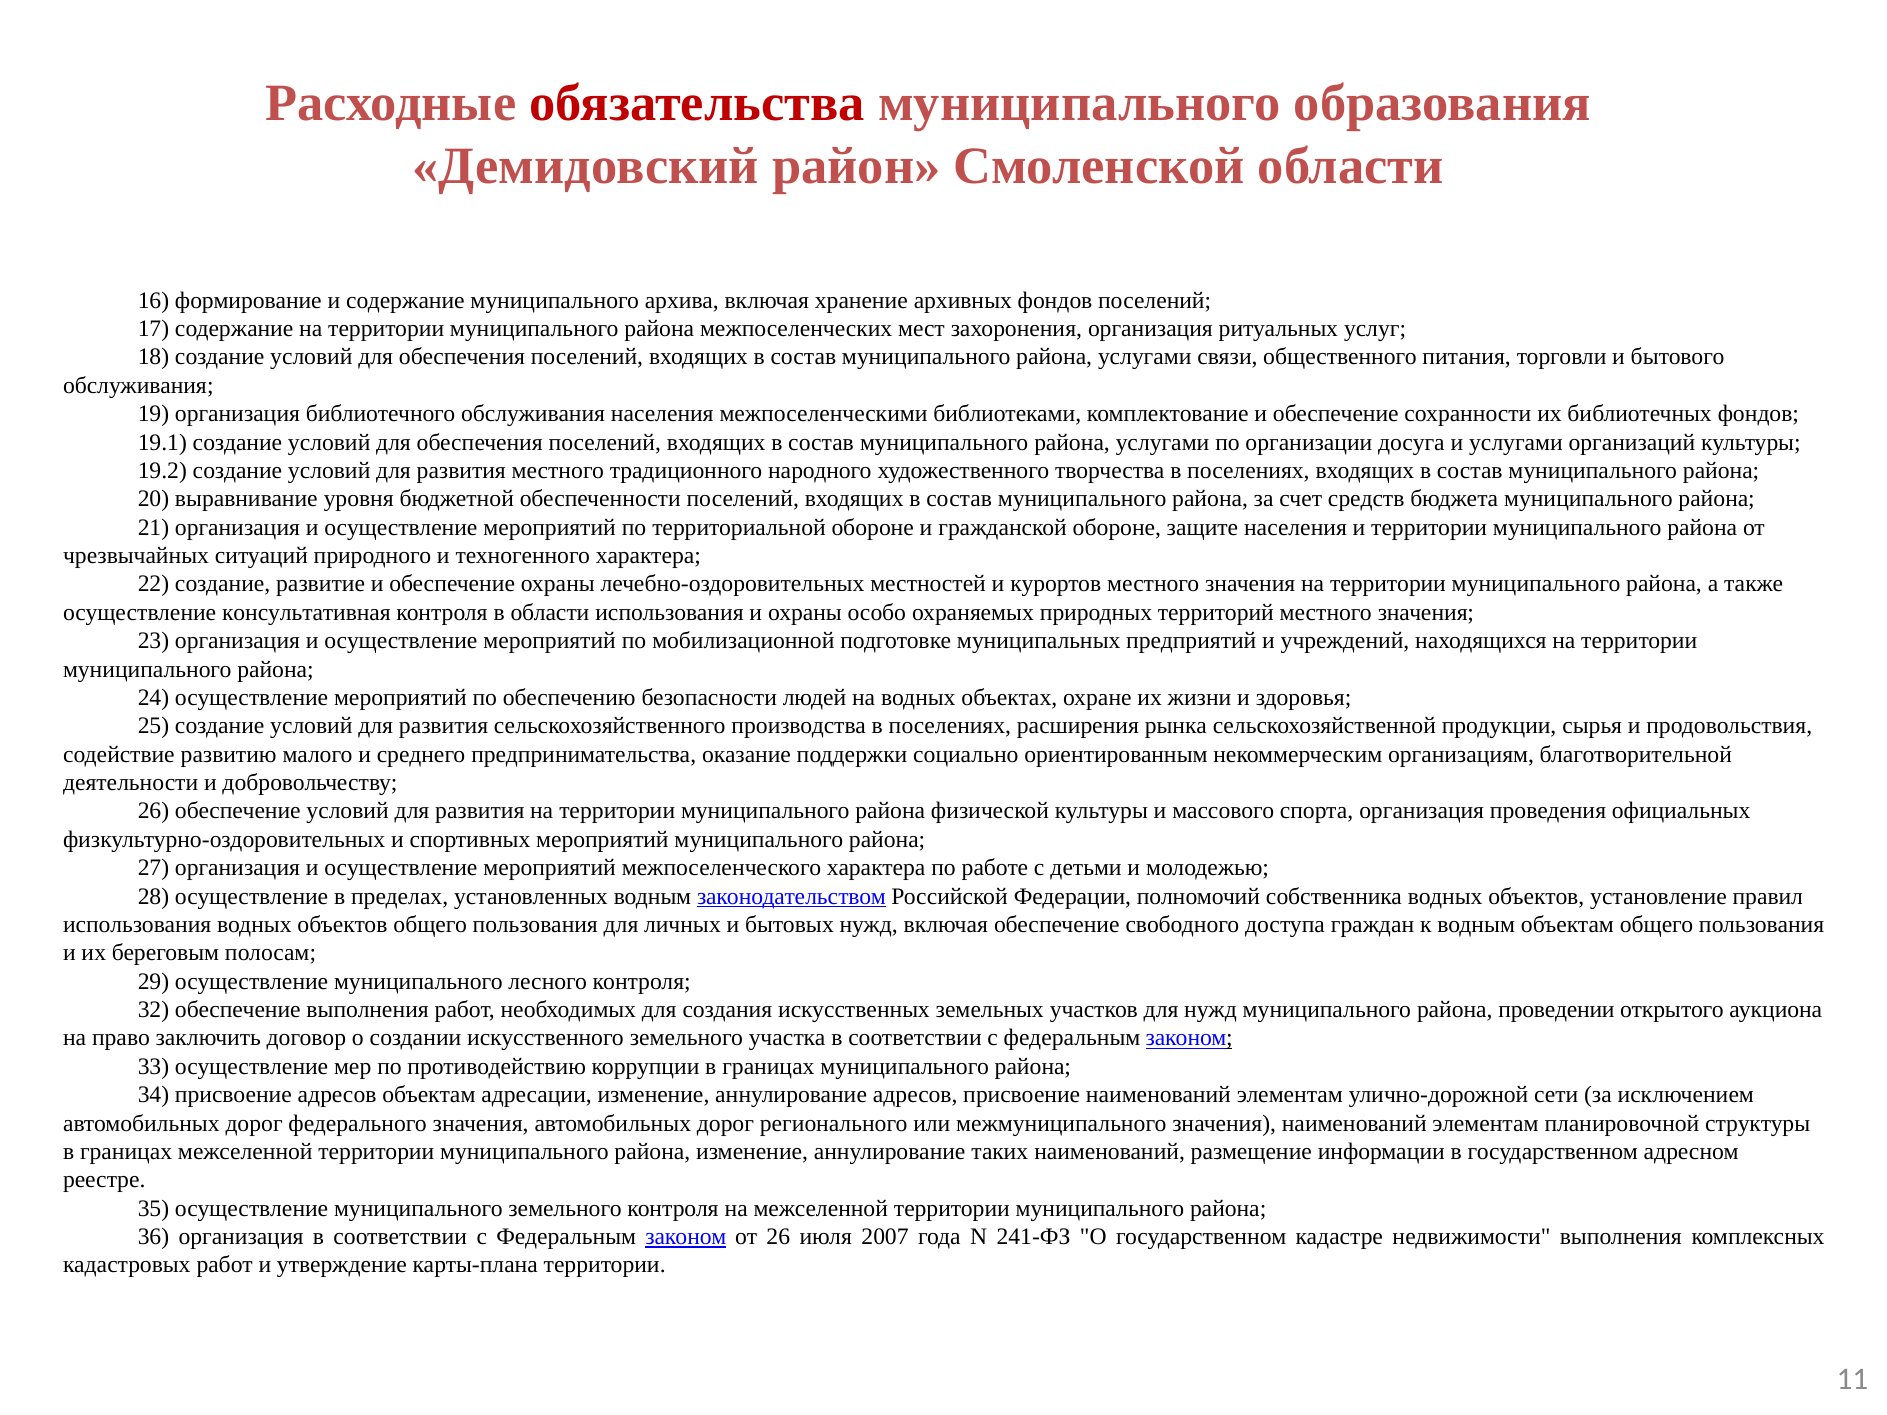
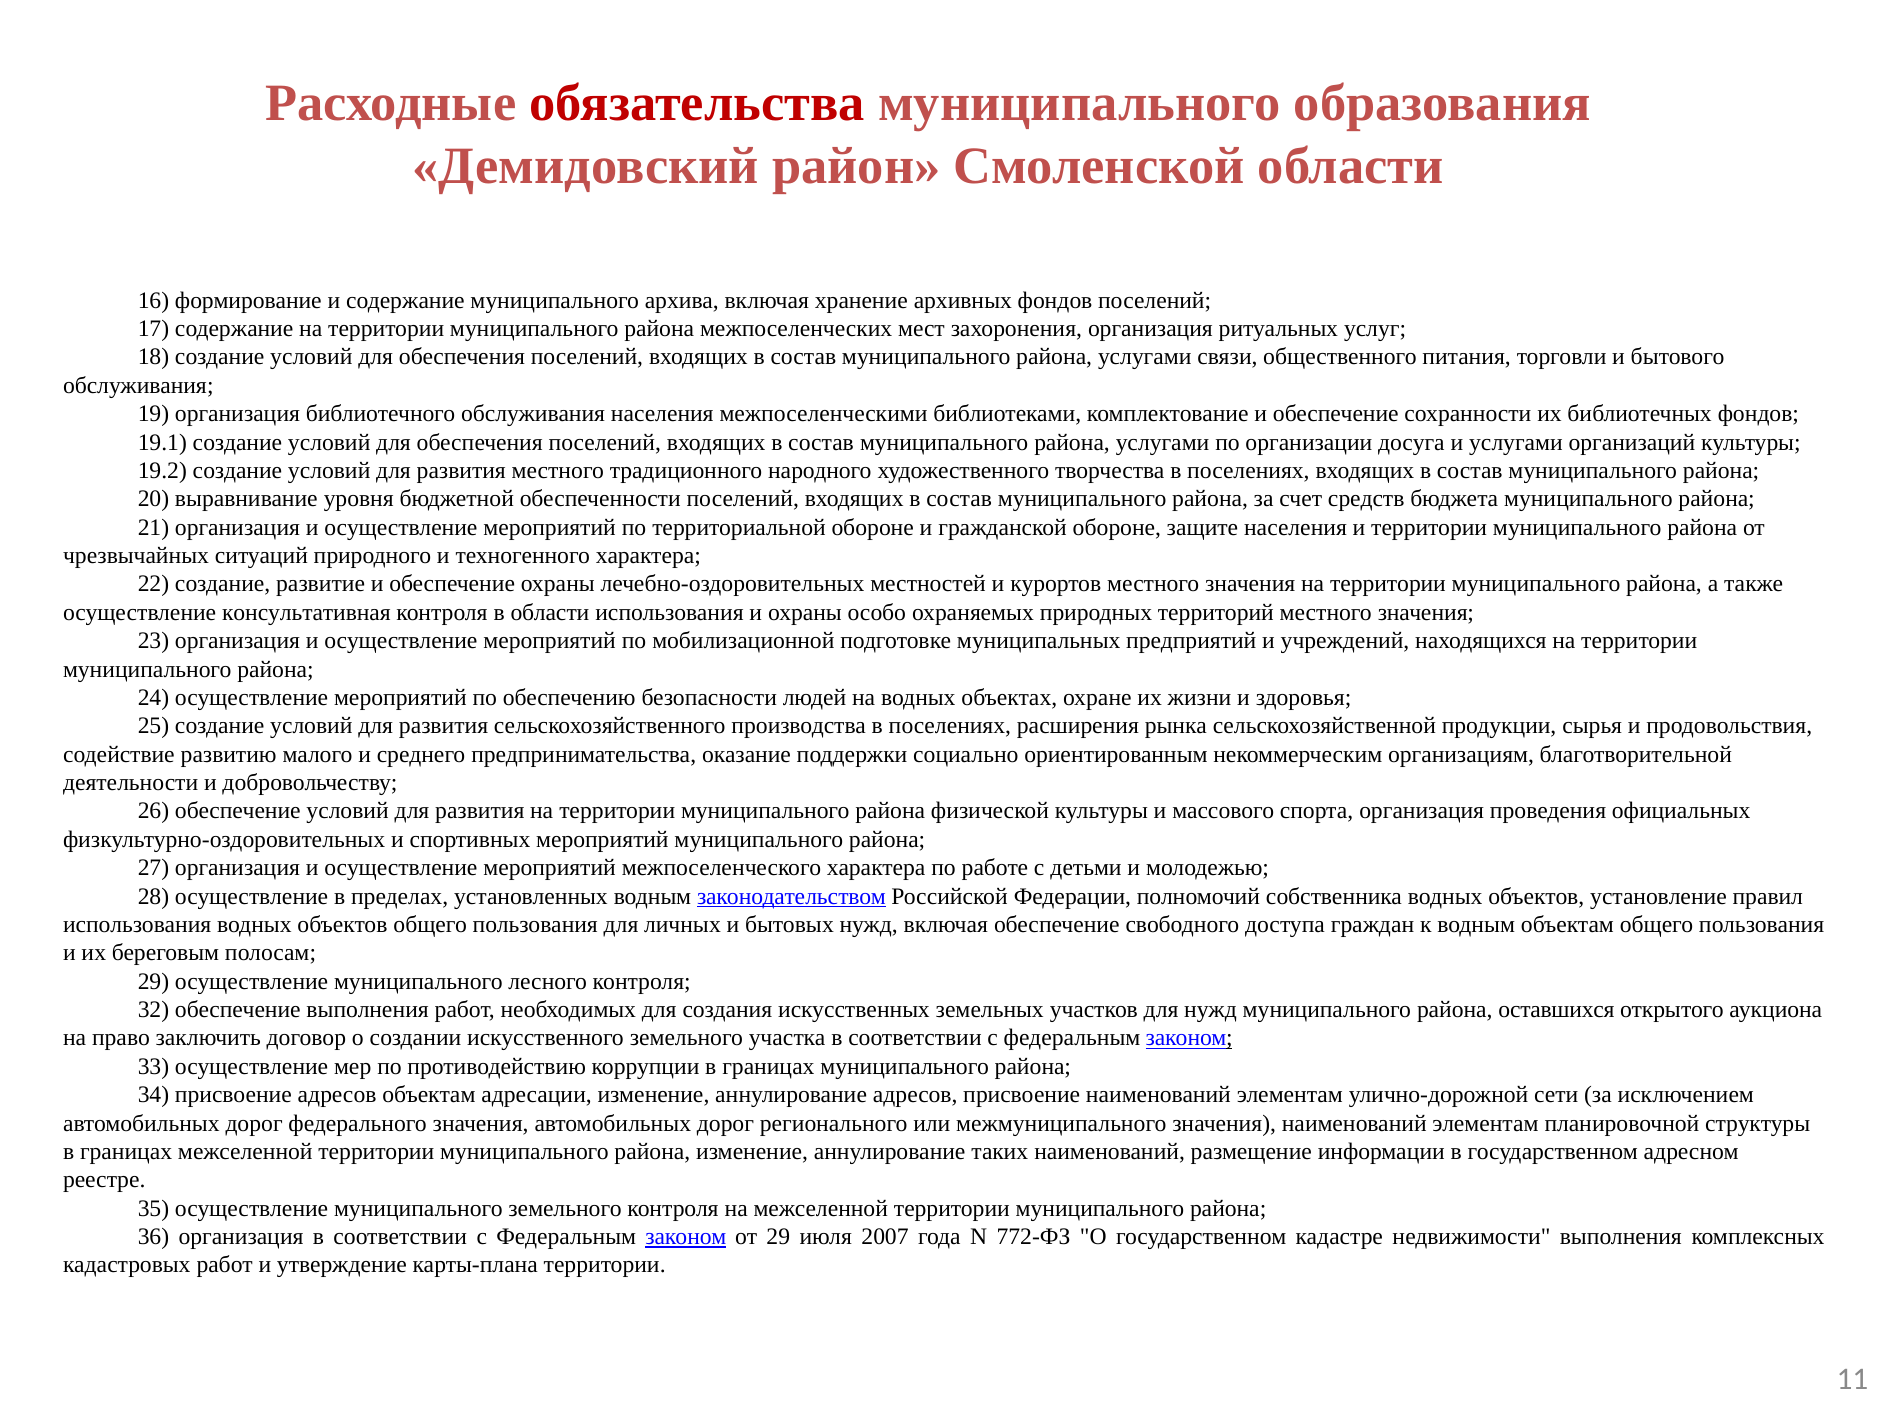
проведении: проведении -> оставшихся
от 26: 26 -> 29
241-ФЗ: 241-ФЗ -> 772-ФЗ
